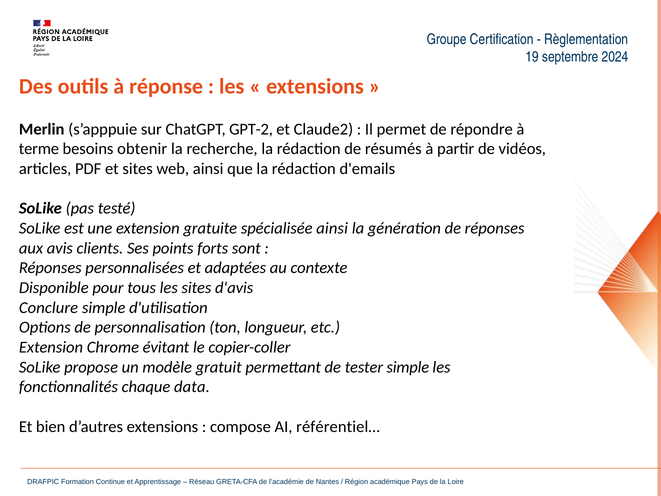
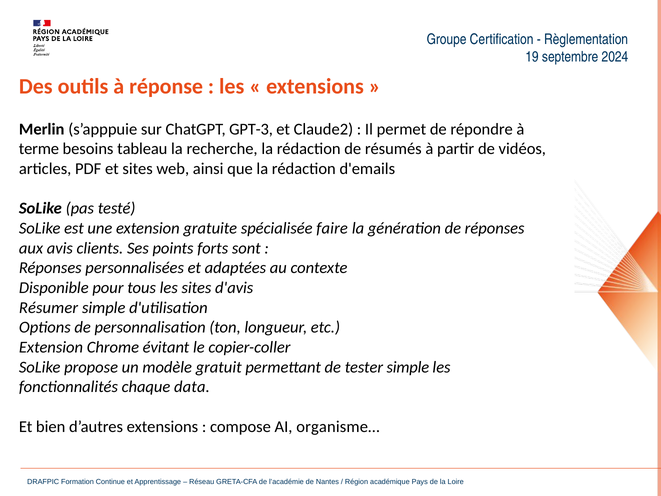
GPT-2: GPT-2 -> GPT-3
obtenir: obtenir -> tableau
spécialisée ainsi: ainsi -> faire
Conclure: Conclure -> Résumer
référentiel…: référentiel… -> organisme…
